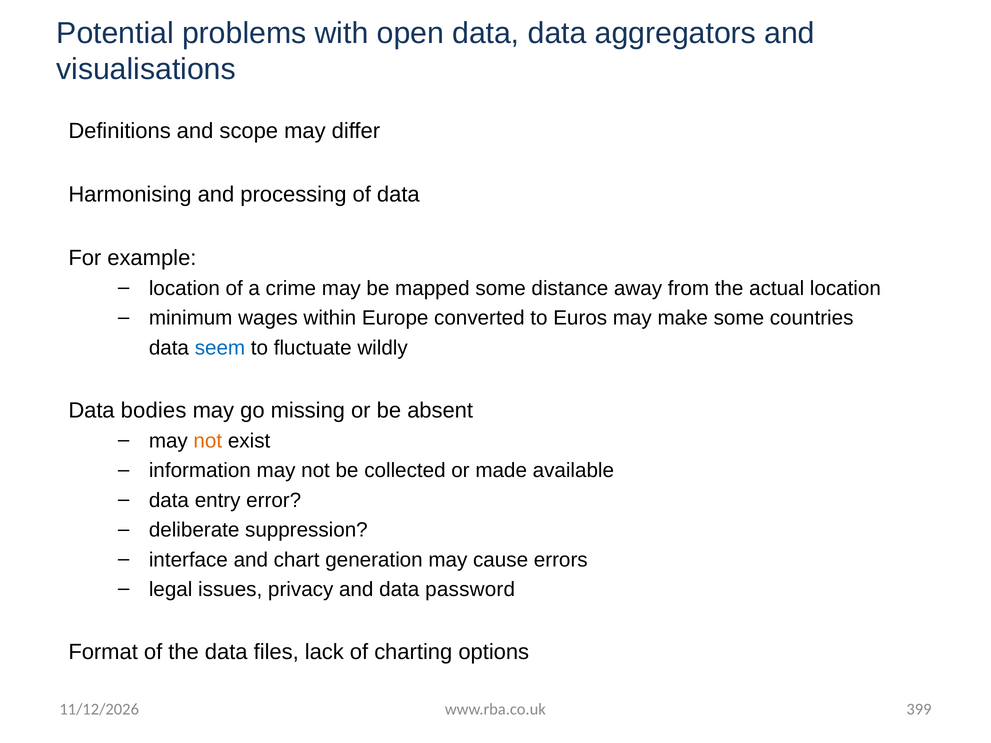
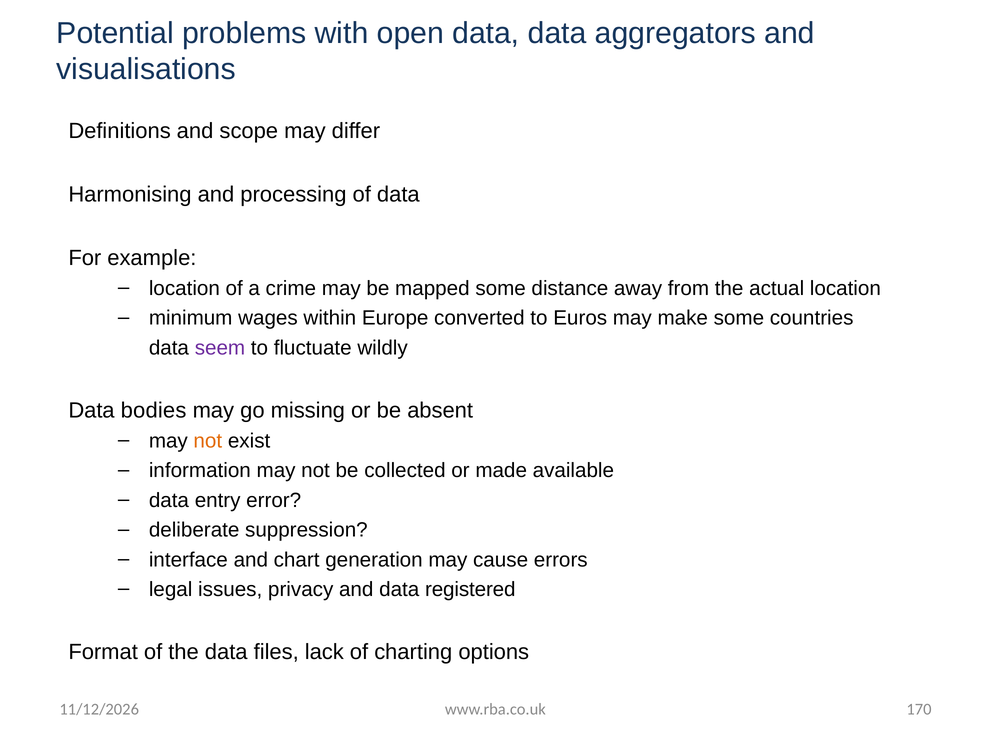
seem colour: blue -> purple
password: password -> registered
399: 399 -> 170
